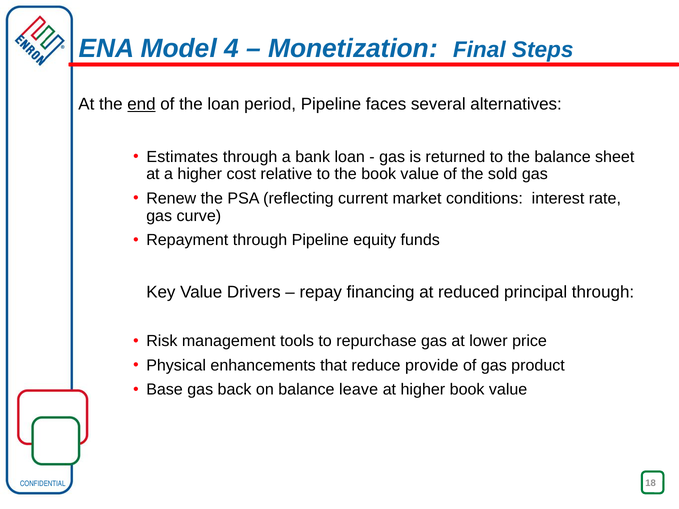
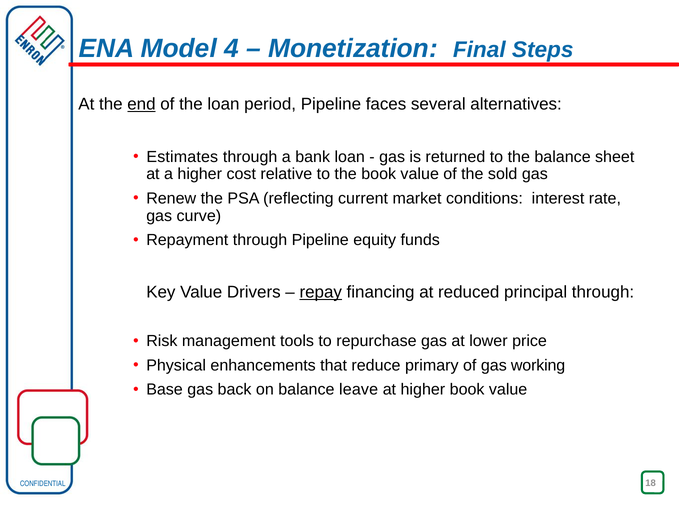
repay underline: none -> present
provide: provide -> primary
product: product -> working
